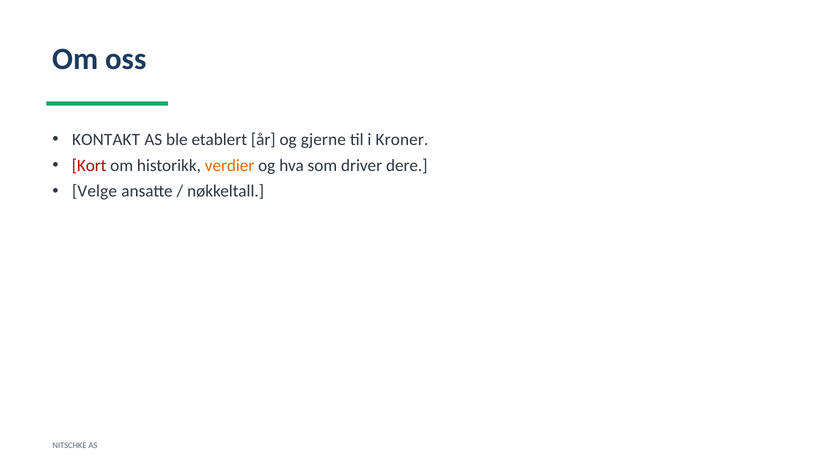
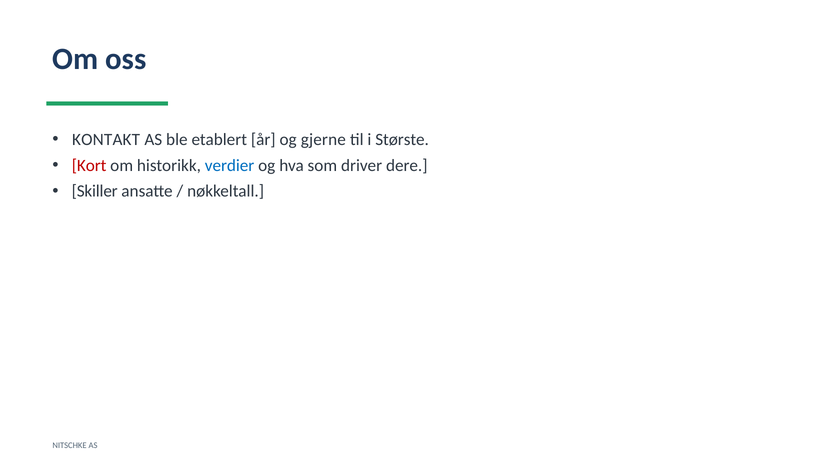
Kroner: Kroner -> Største
verdier colour: orange -> blue
Velge: Velge -> Skiller
